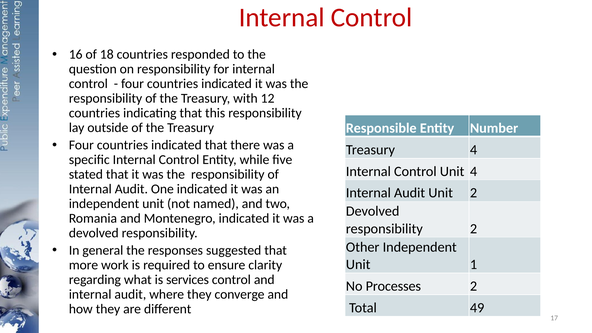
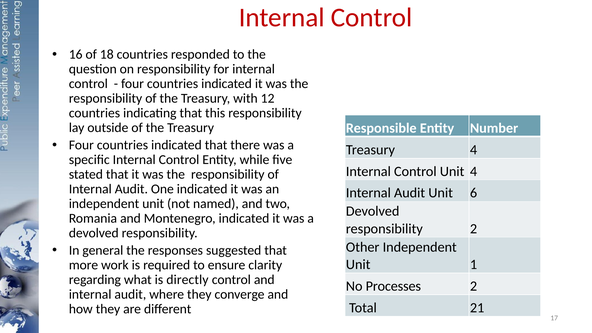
Unit 2: 2 -> 6
services: services -> directly
49: 49 -> 21
